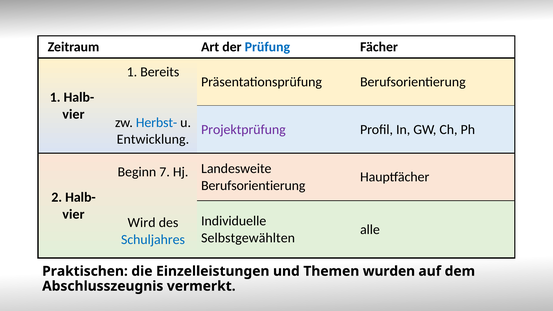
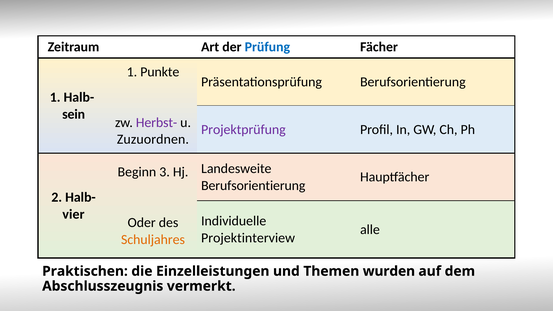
Bereits: Bereits -> Punkte
vier at (73, 114): vier -> sein
Herbst- colour: blue -> purple
Entwicklung: Entwicklung -> Zuzuordnen
7: 7 -> 3
Wird: Wird -> Oder
Selbstgewählten: Selbstgewählten -> Projektinterview
Schuljahres colour: blue -> orange
